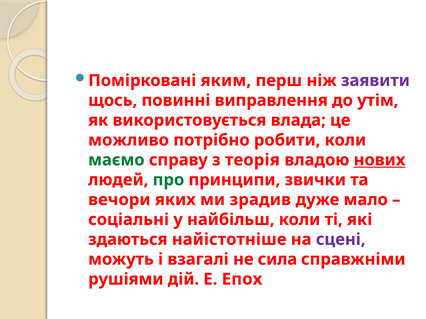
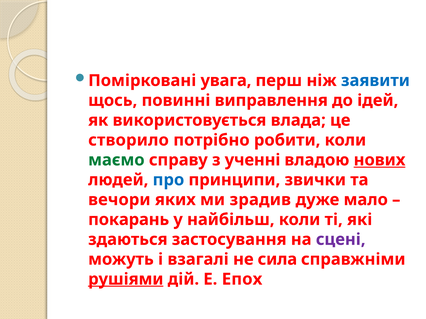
яким: яким -> увага
заявити colour: purple -> blue
утім: утім -> ідей
можливо: можливо -> створило
теорія: теорія -> ученні
про colour: green -> blue
соціальні: соціальні -> покарань
найістотніше: найістотніше -> застосування
рушіями underline: none -> present
